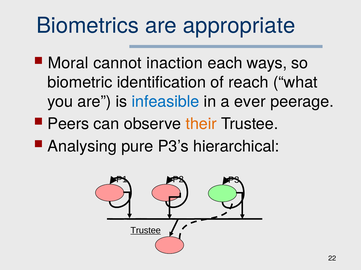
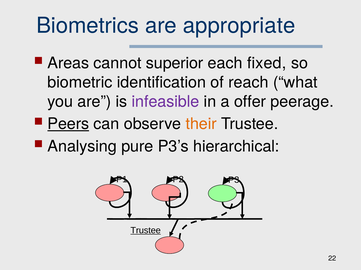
Moral: Moral -> Areas
inaction: inaction -> superior
ways: ways -> fixed
infeasible colour: blue -> purple
ever: ever -> offer
Peers underline: none -> present
